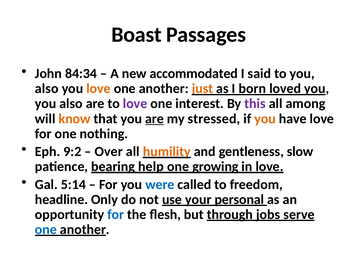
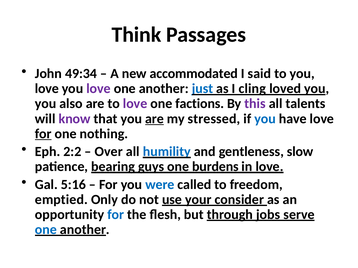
Boast: Boast -> Think
84:34: 84:34 -> 49:34
also at (47, 89): also -> love
love at (99, 89) colour: orange -> purple
just colour: orange -> blue
born: born -> cling
interest: interest -> factions
among: among -> talents
know colour: orange -> purple
you at (265, 119) colour: orange -> blue
for at (43, 134) underline: none -> present
9:2: 9:2 -> 2:2
humility colour: orange -> blue
help: help -> guys
growing: growing -> burdens
5:14: 5:14 -> 5:16
headline: headline -> emptied
personal: personal -> consider
